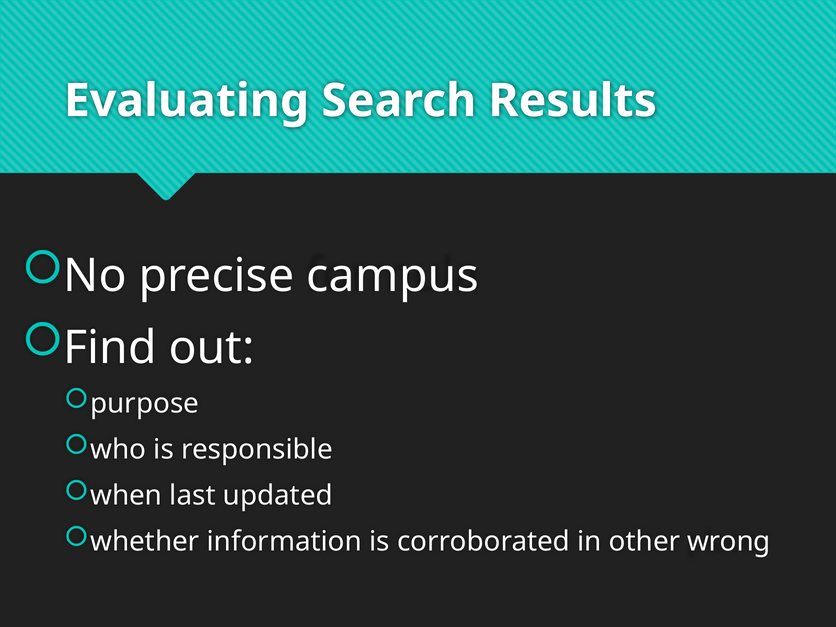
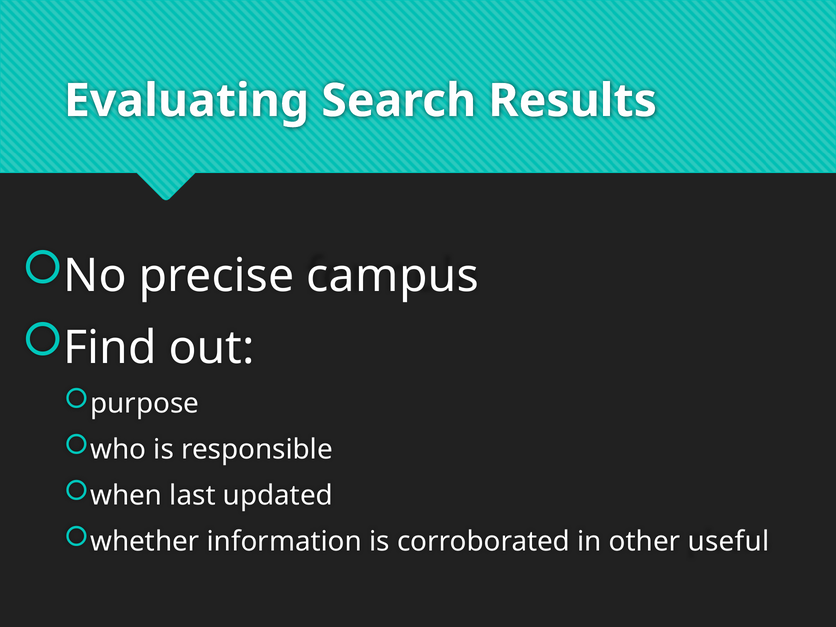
wrong: wrong -> useful
